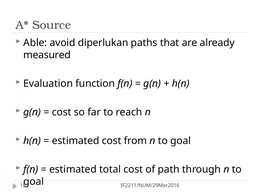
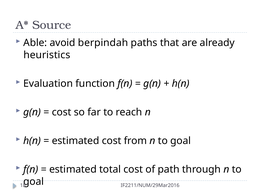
diperlukan: diperlukan -> berpindah
measured: measured -> heuristics
